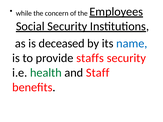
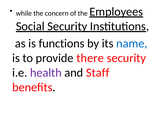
deceased: deceased -> functions
staffs: staffs -> there
health colour: green -> purple
